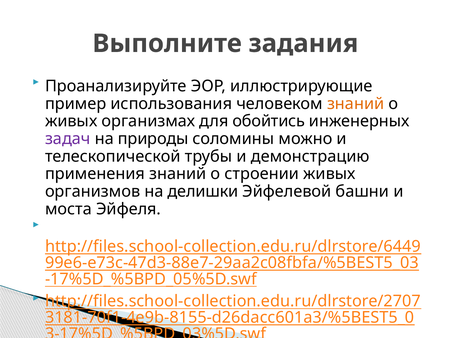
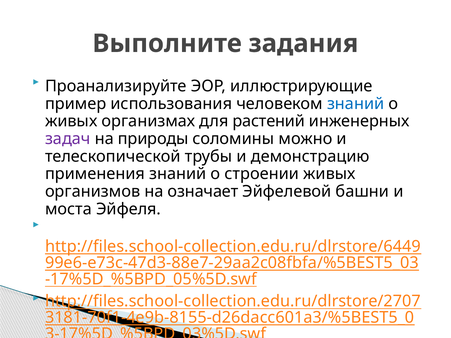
знаний at (356, 104) colour: orange -> blue
обойтись: обойтись -> растений
делишки: делишки -> означает
